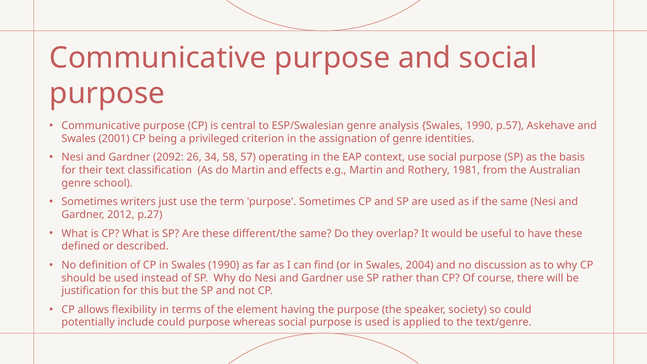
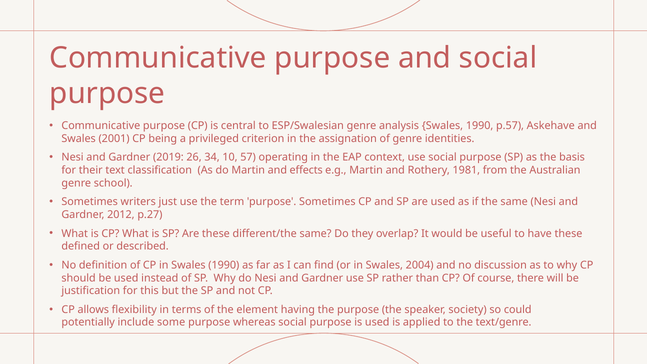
2092: 2092 -> 2019
58: 58 -> 10
include could: could -> some
